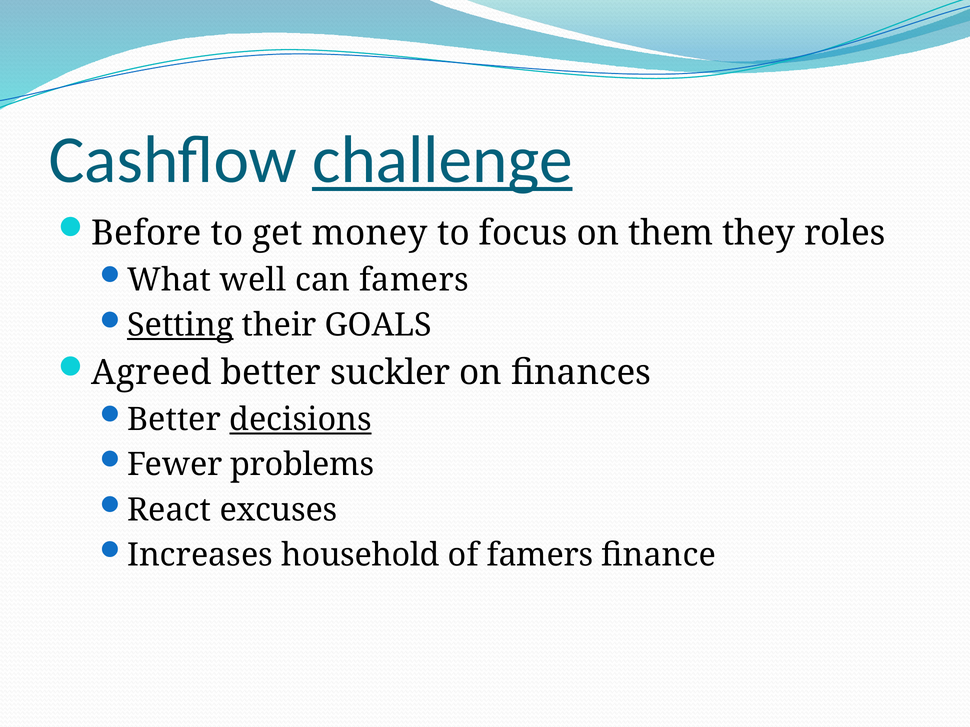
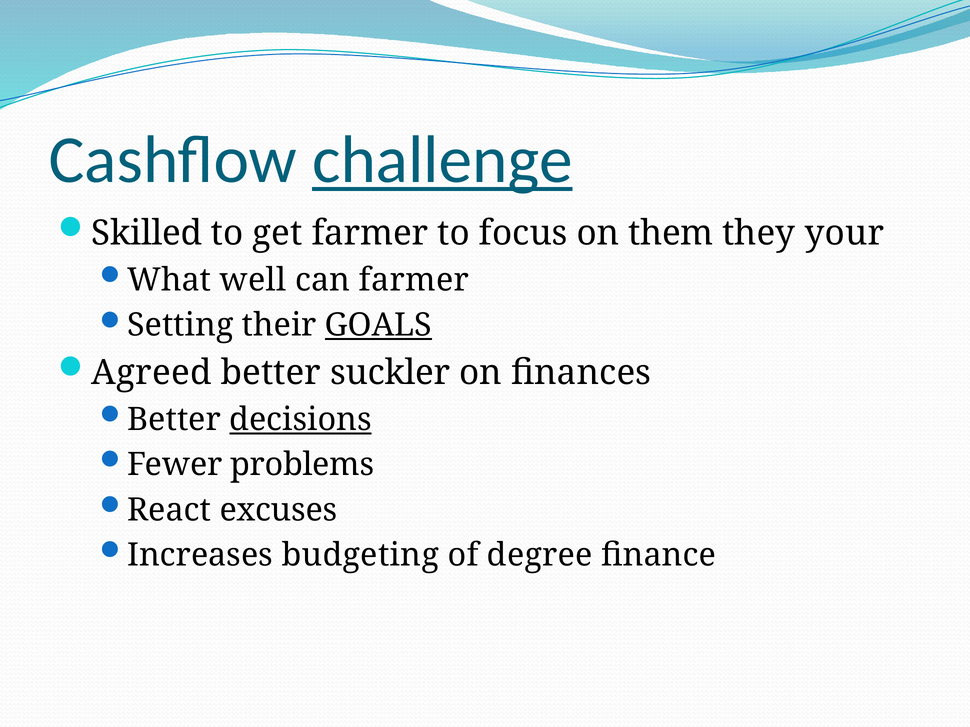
Before: Before -> Skilled
get money: money -> farmer
roles: roles -> your
can famers: famers -> farmer
Setting underline: present -> none
GOALS underline: none -> present
household: household -> budgeting
of famers: famers -> degree
